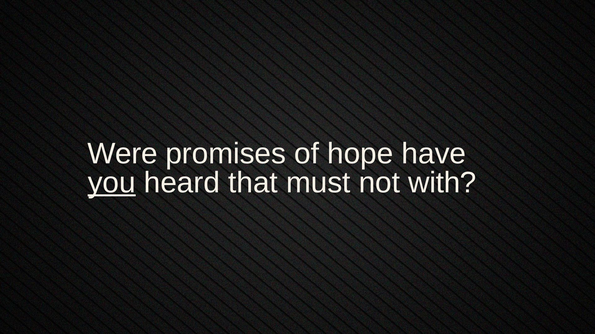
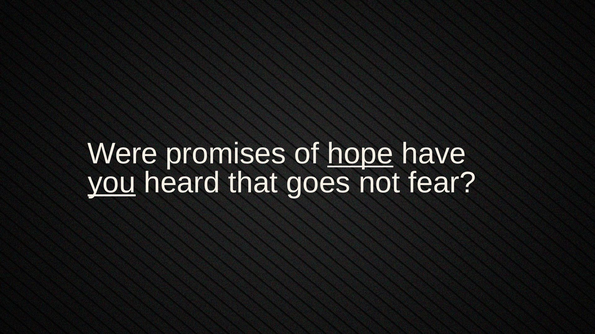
hope underline: none -> present
must: must -> goes
with: with -> fear
